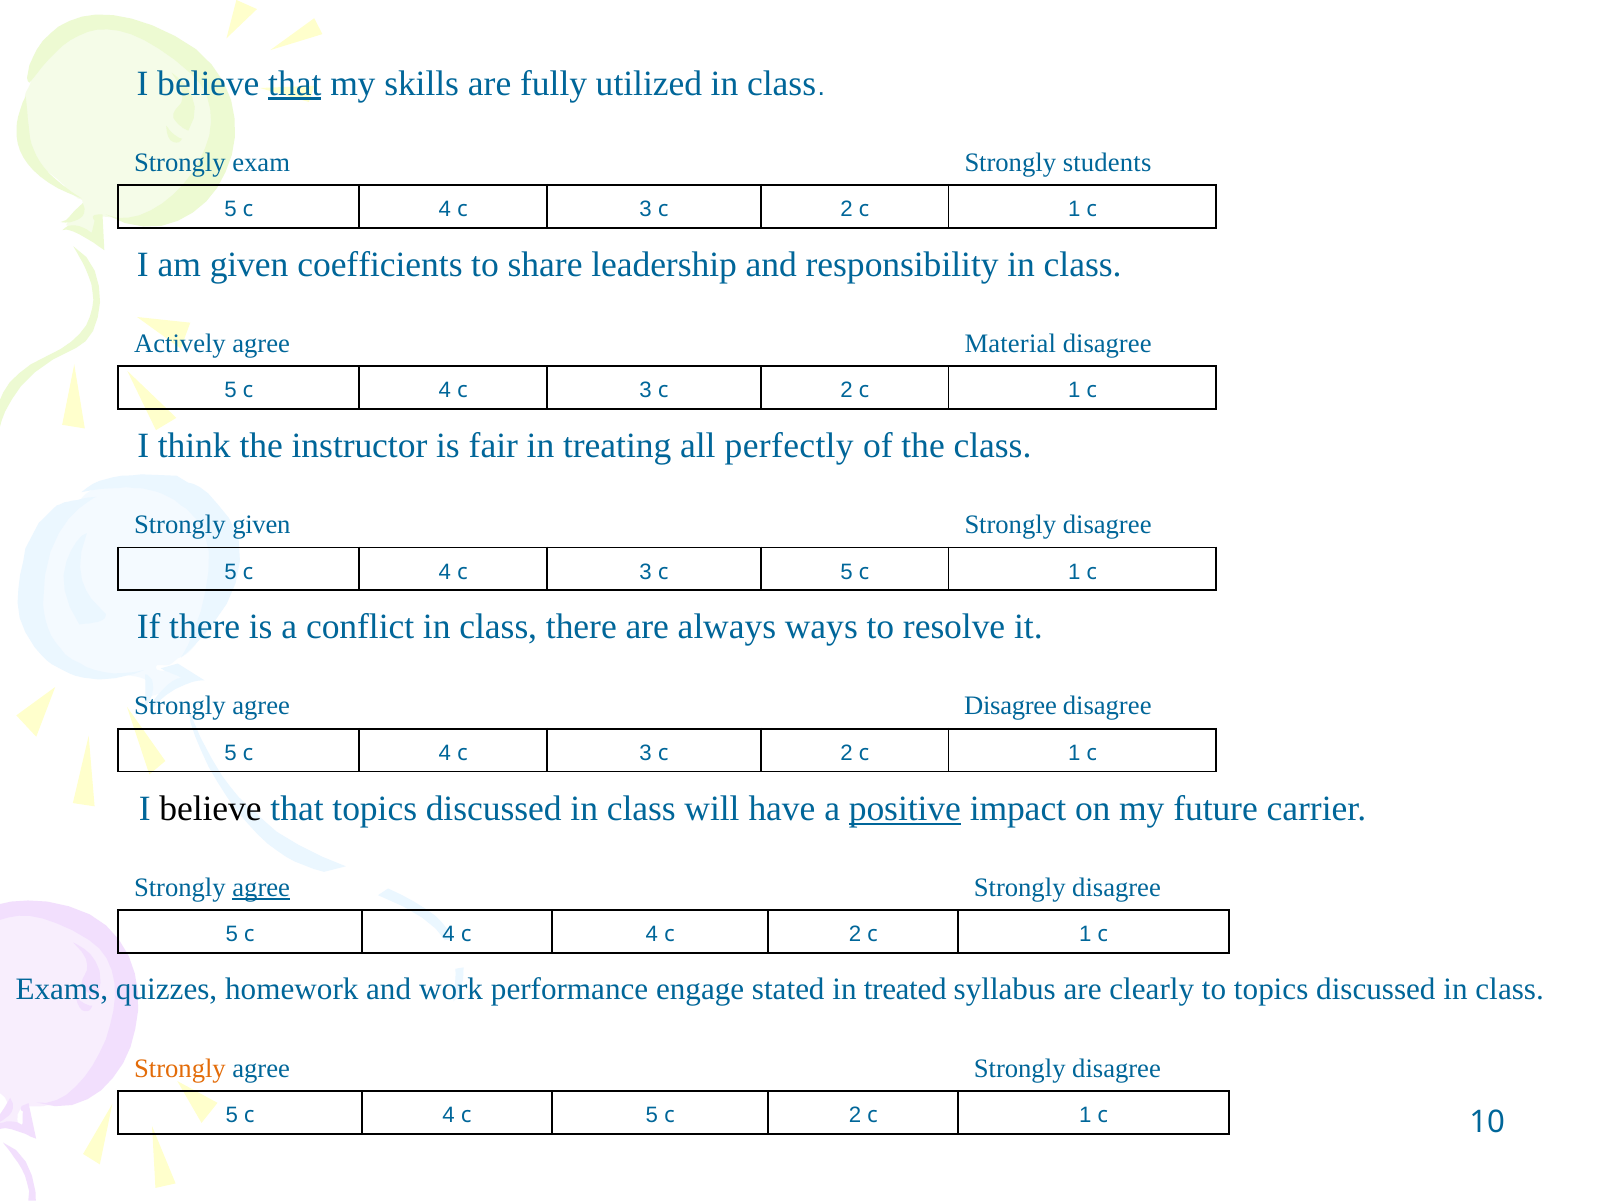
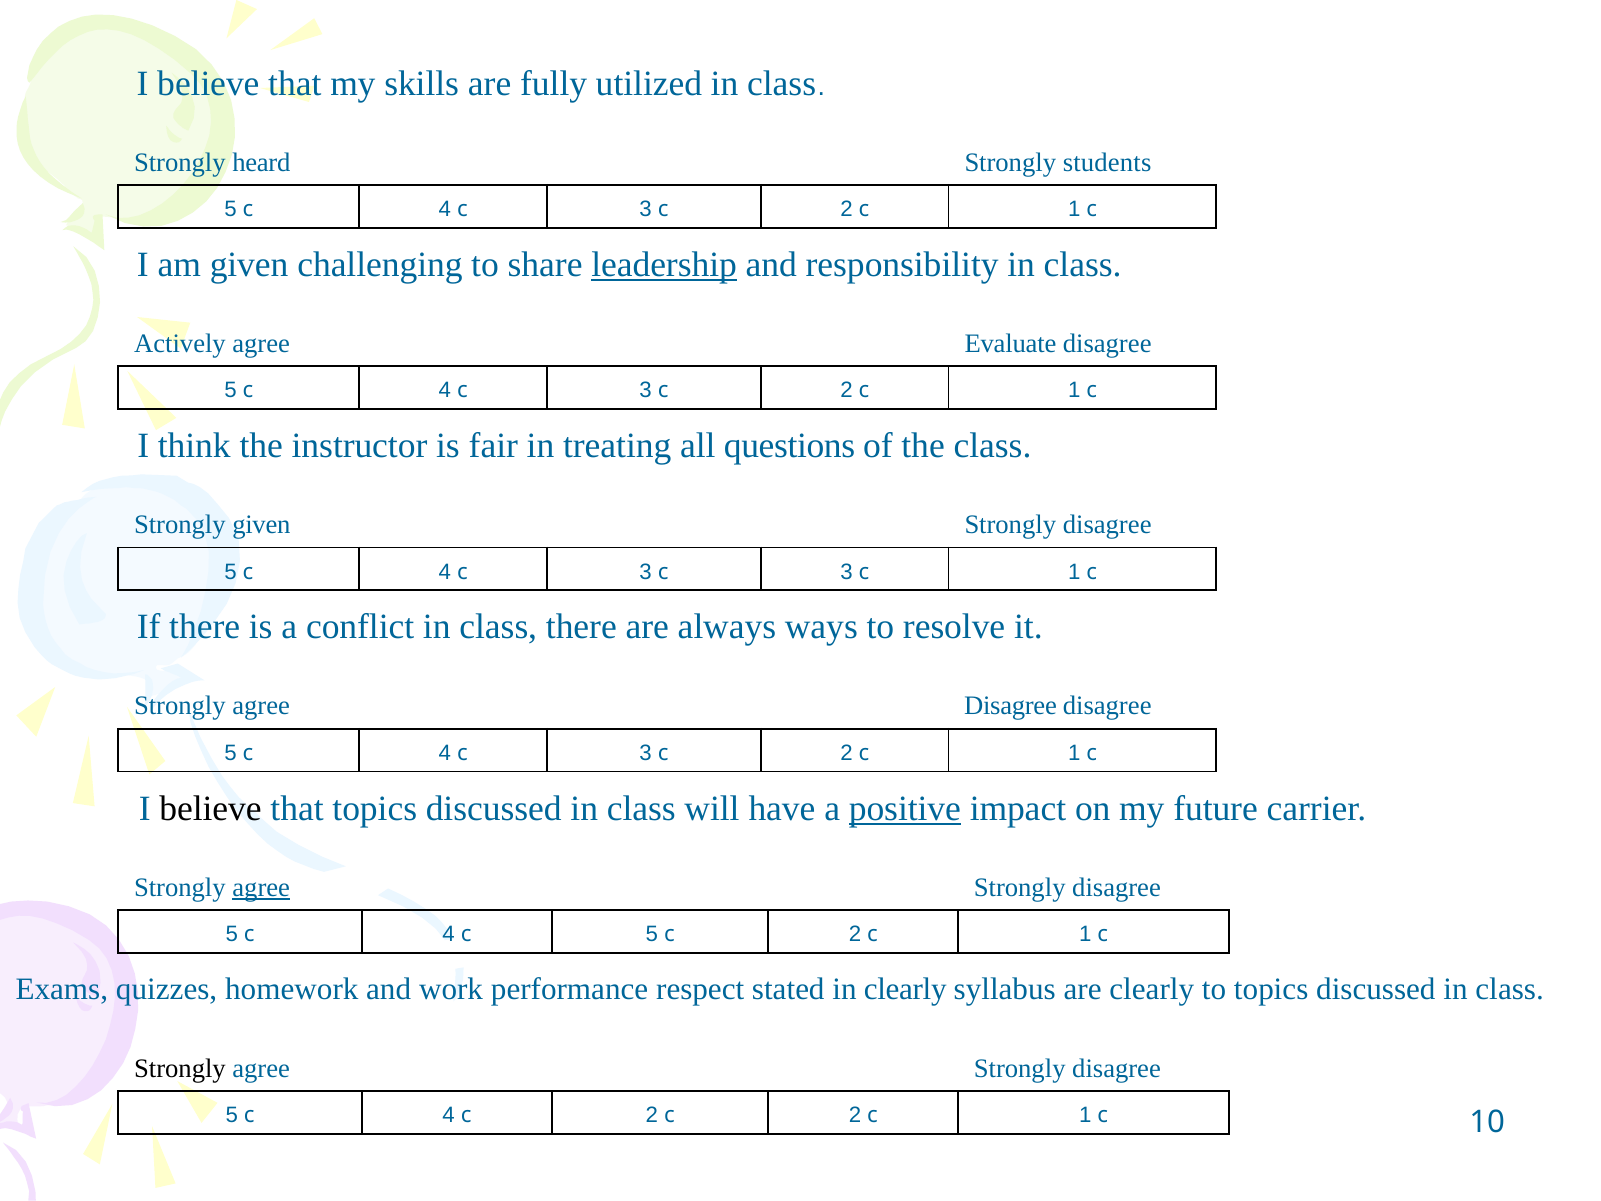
that at (295, 83) underline: present -> none
exam: exam -> heard
coefficients: coefficients -> challenging
leadership underline: none -> present
Material: Material -> Evaluate
perfectly: perfectly -> questions
3 c 5: 5 -> 3
4 c 4: 4 -> 5
engage: engage -> respect
in treated: treated -> clearly
Strongly at (180, 1068) colour: orange -> black
4 c 5: 5 -> 2
